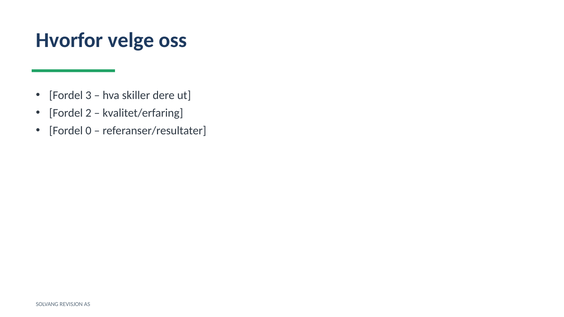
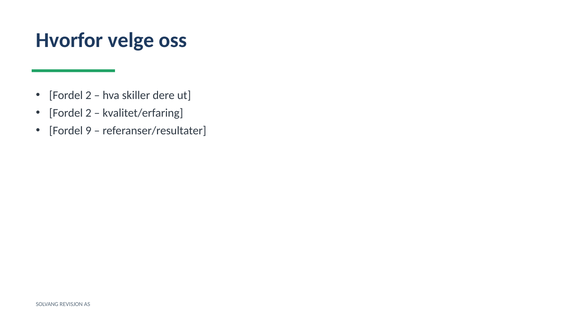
3 at (88, 96): 3 -> 2
0: 0 -> 9
